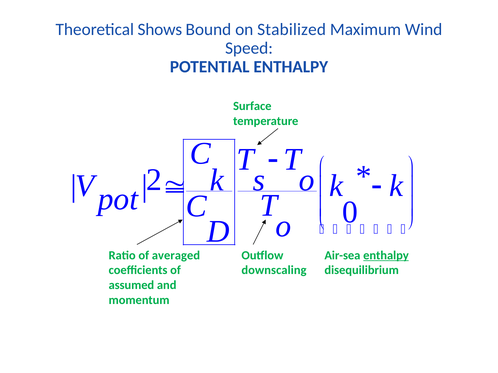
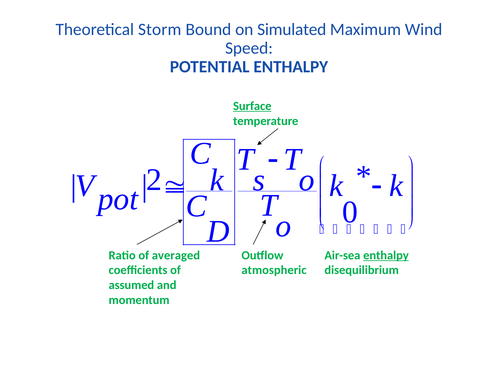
Shows: Shows -> Storm
Stabilized: Stabilized -> Simulated
Surface underline: none -> present
downscaling: downscaling -> atmospheric
